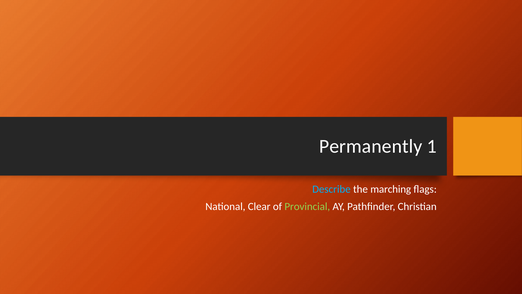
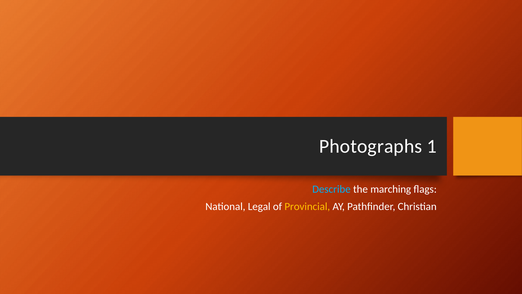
Permanently: Permanently -> Photographs
Clear: Clear -> Legal
Provincial colour: light green -> yellow
